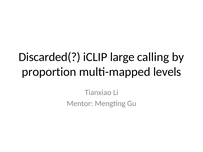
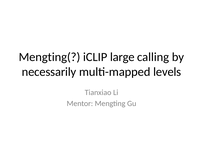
Discarded(: Discarded( -> Mengting(
proportion: proportion -> necessarily
